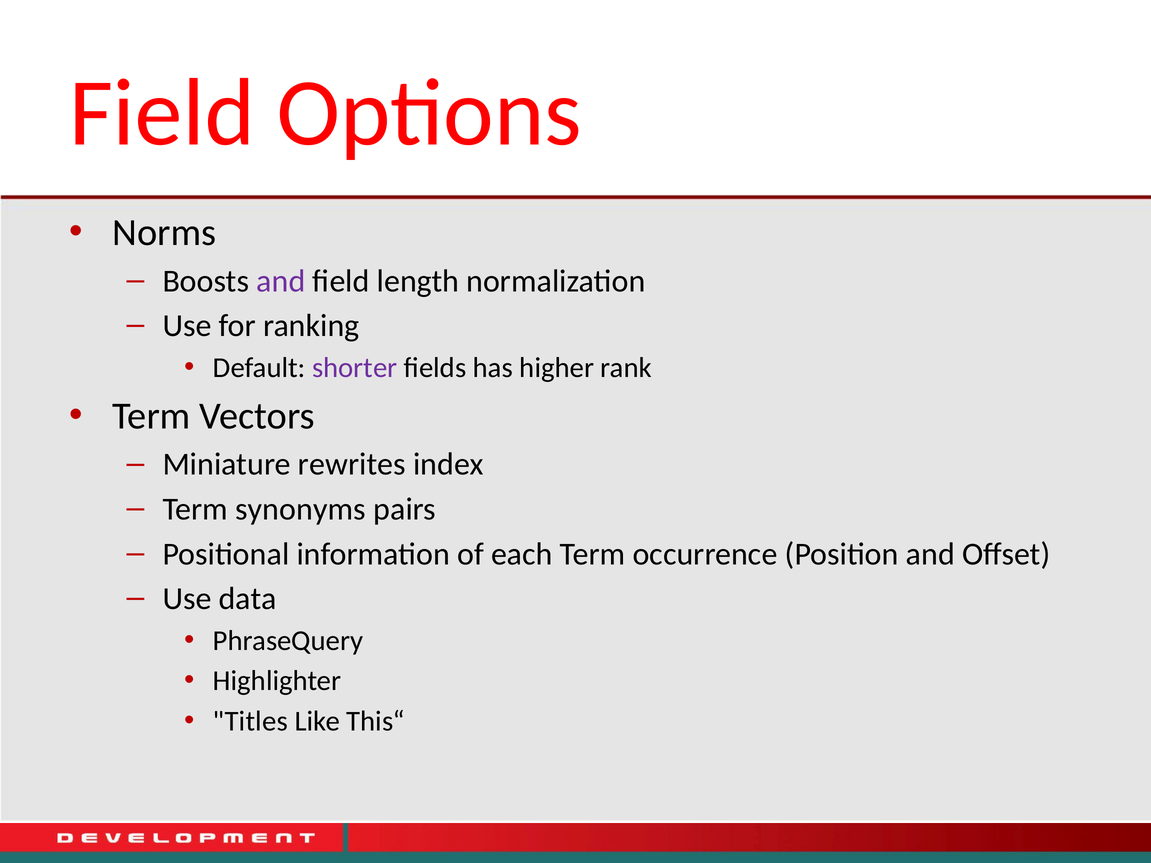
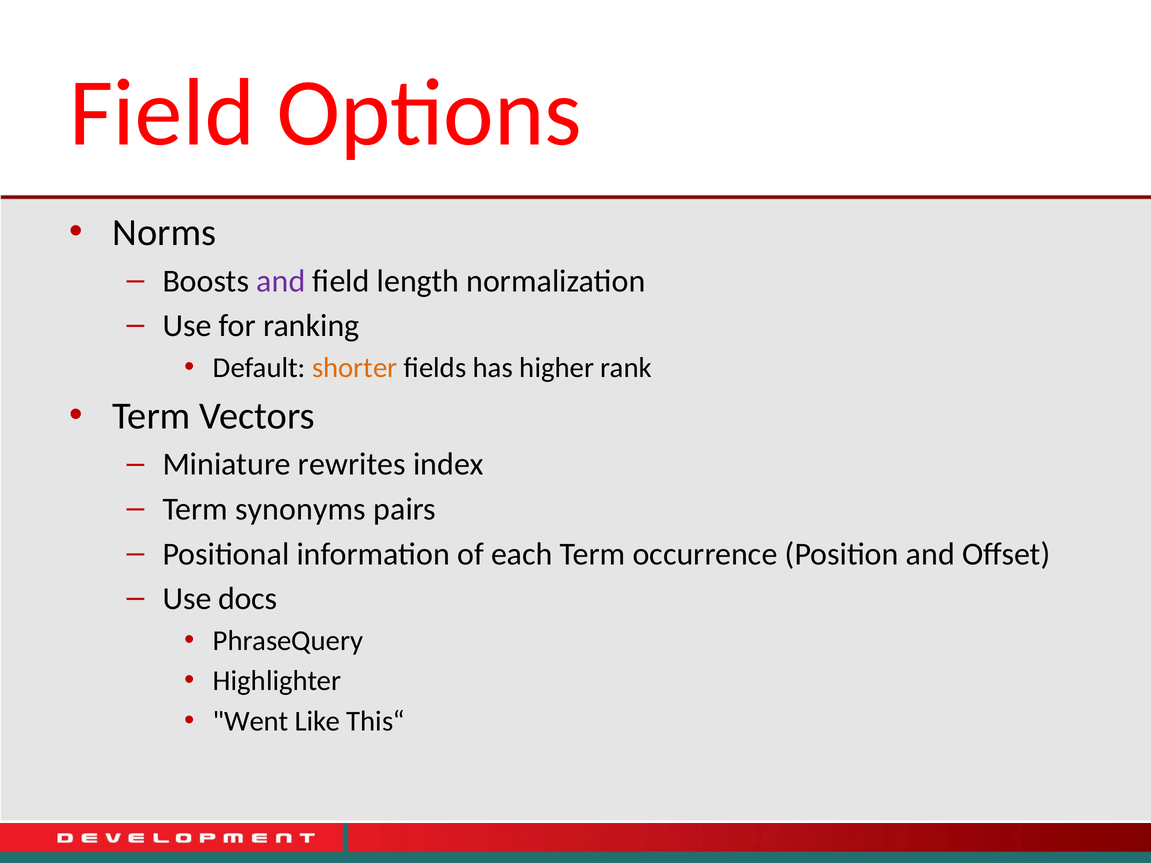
shorter colour: purple -> orange
data: data -> docs
Titles: Titles -> Went
